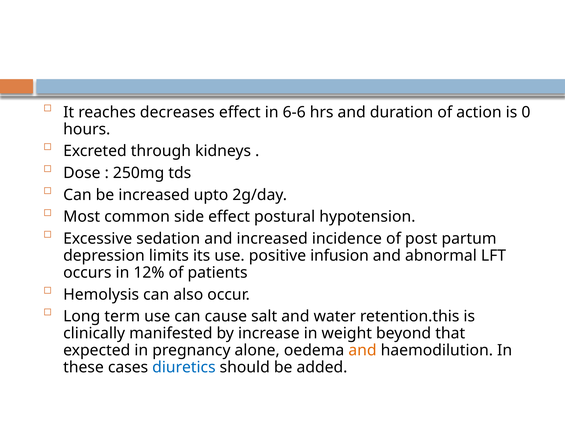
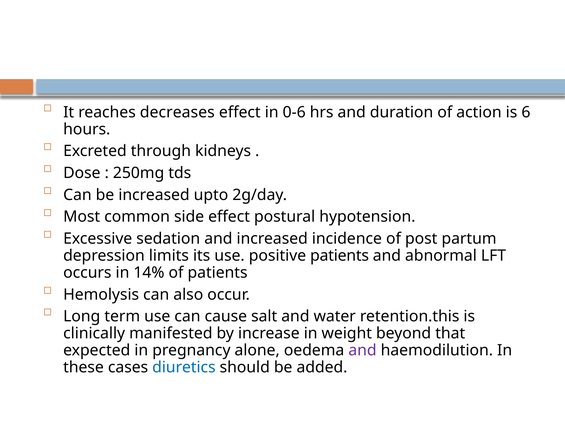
6-6: 6-6 -> 0-6
0: 0 -> 6
positive infusion: infusion -> patients
12%: 12% -> 14%
and at (362, 350) colour: orange -> purple
